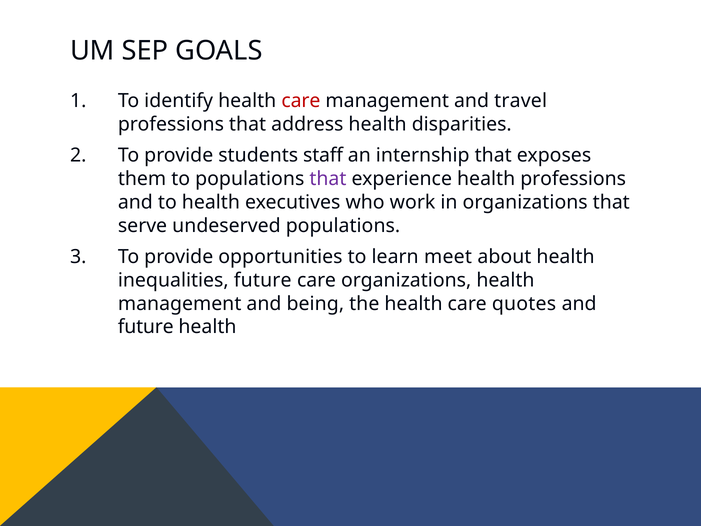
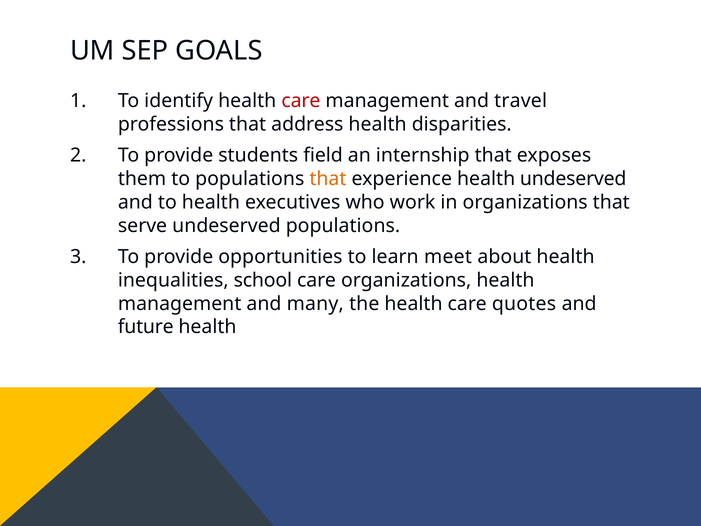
staff: staff -> field
that at (328, 179) colour: purple -> orange
health professions: professions -> undeserved
inequalities future: future -> school
being: being -> many
